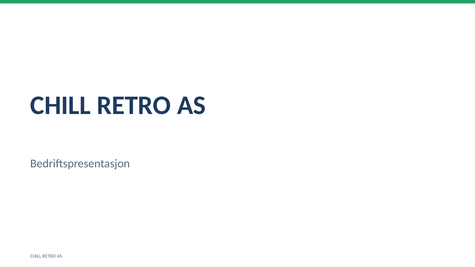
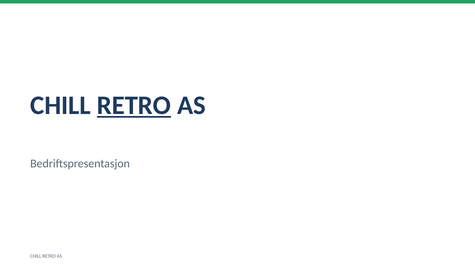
RETRO at (134, 105) underline: none -> present
